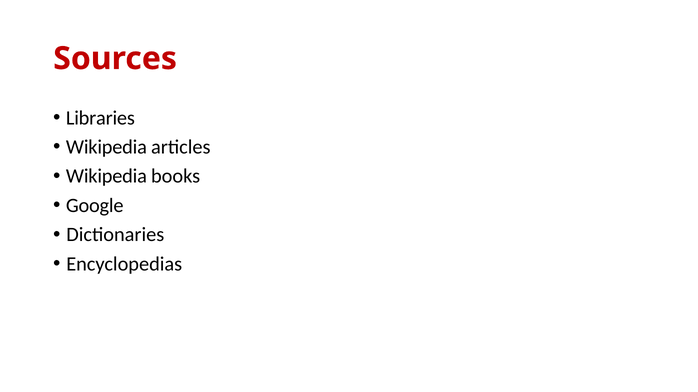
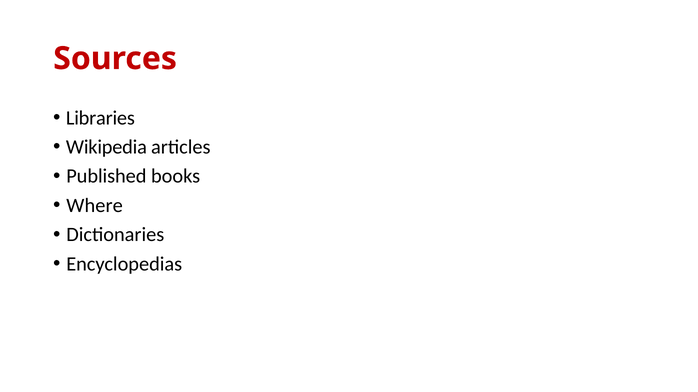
Wikipedia at (106, 177): Wikipedia -> Published
Google: Google -> Where
